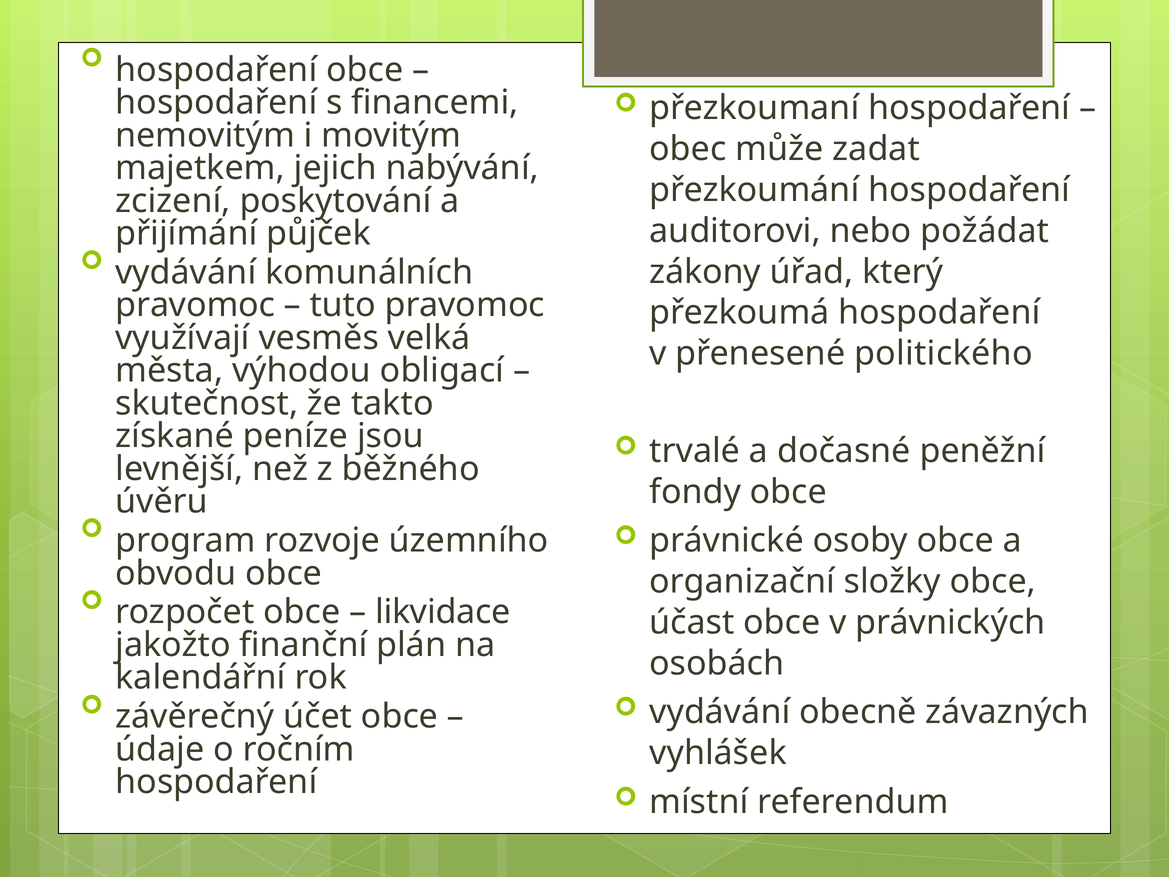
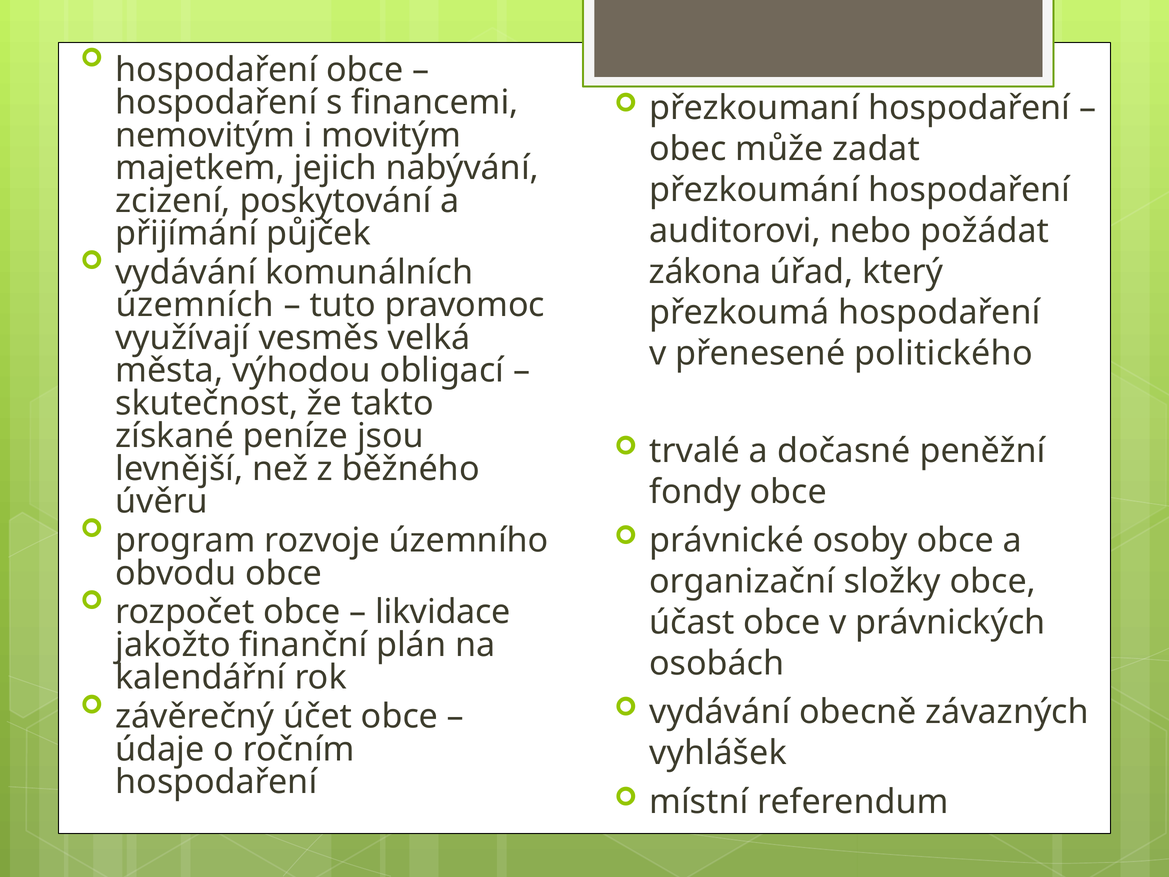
zákony: zákony -> zákona
pravomoc at (195, 305): pravomoc -> územních
